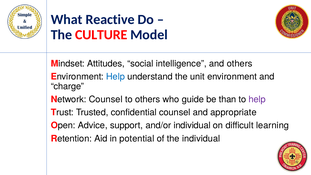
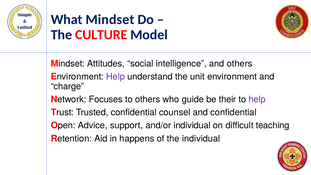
What Reactive: Reactive -> Mindset
Help at (115, 77) colour: blue -> purple
Network Counsel: Counsel -> Focuses
than: than -> their
and appropriate: appropriate -> confidential
learning: learning -> teaching
potential: potential -> happens
